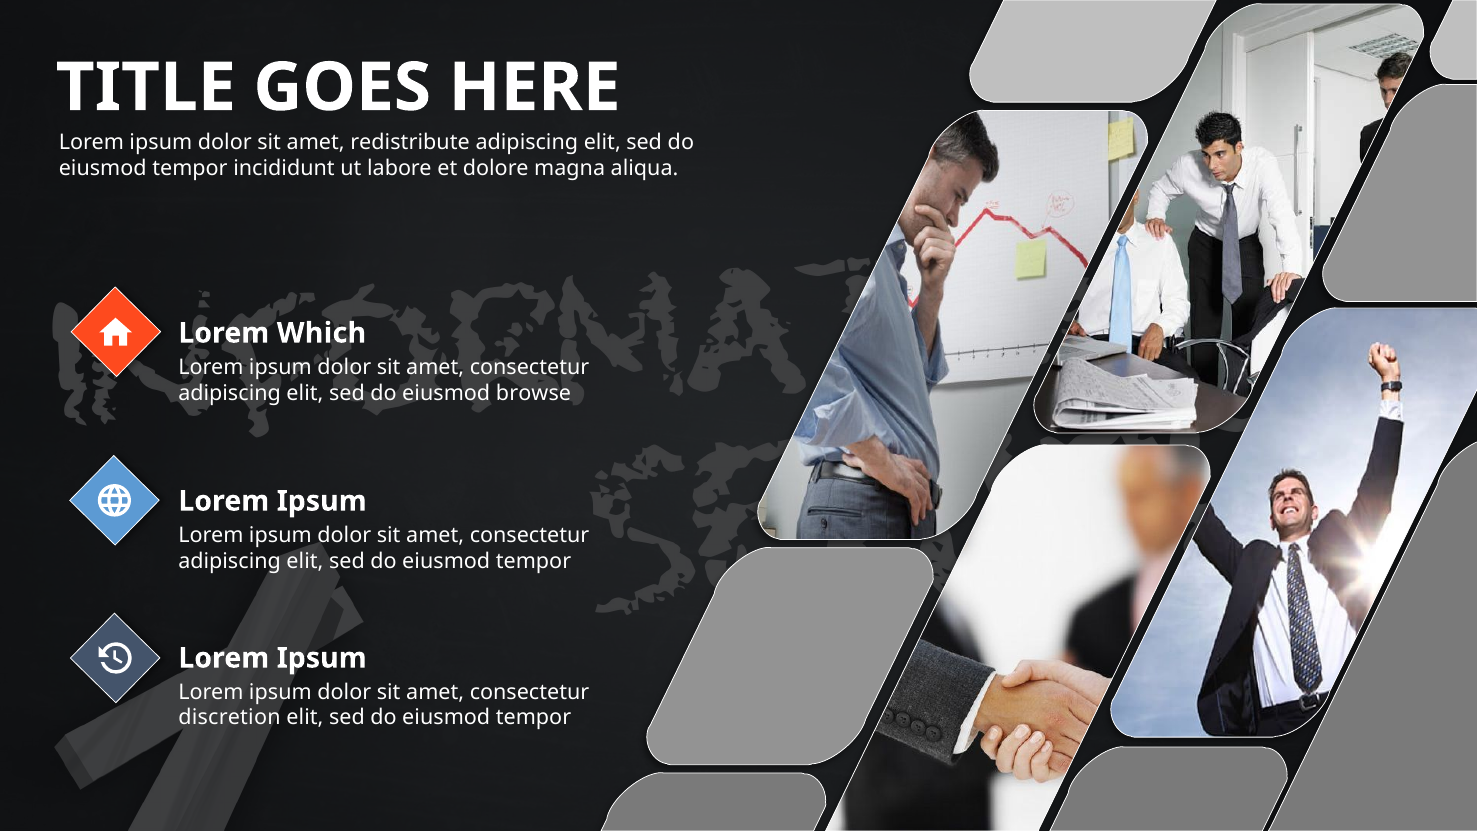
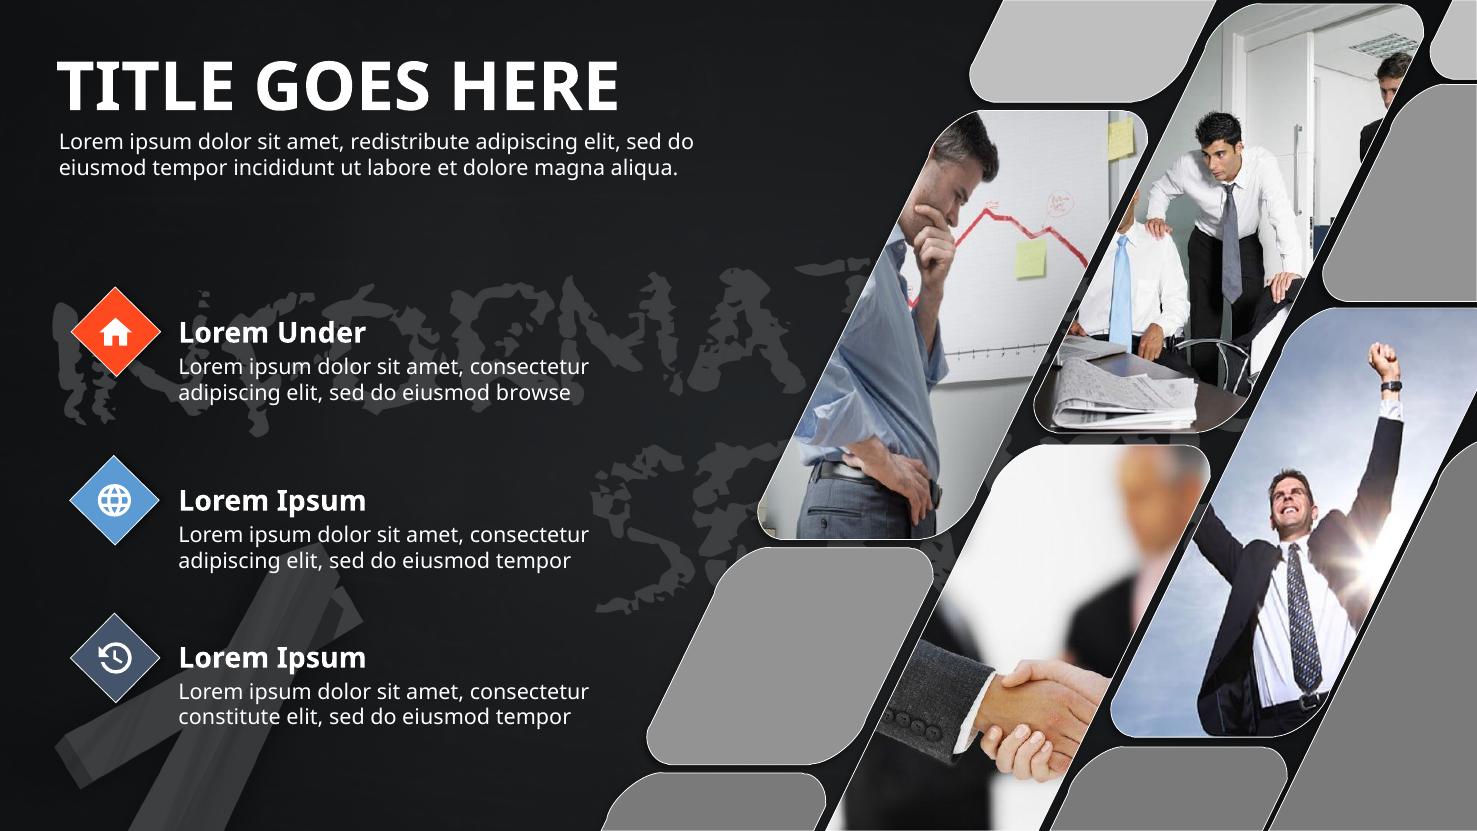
Which: Which -> Under
discretion: discretion -> constitute
